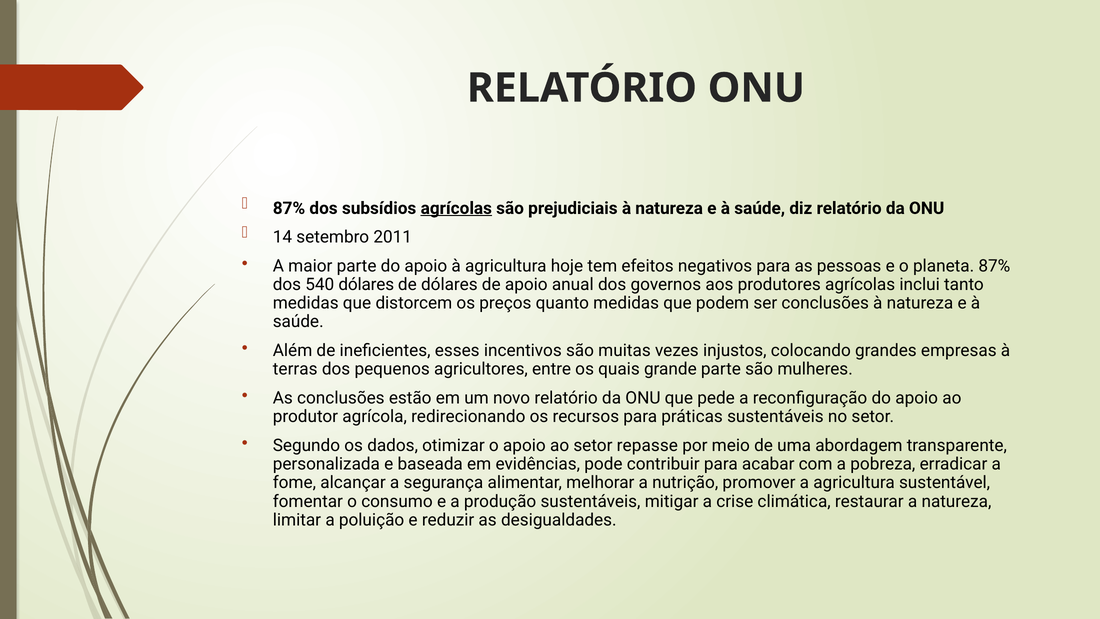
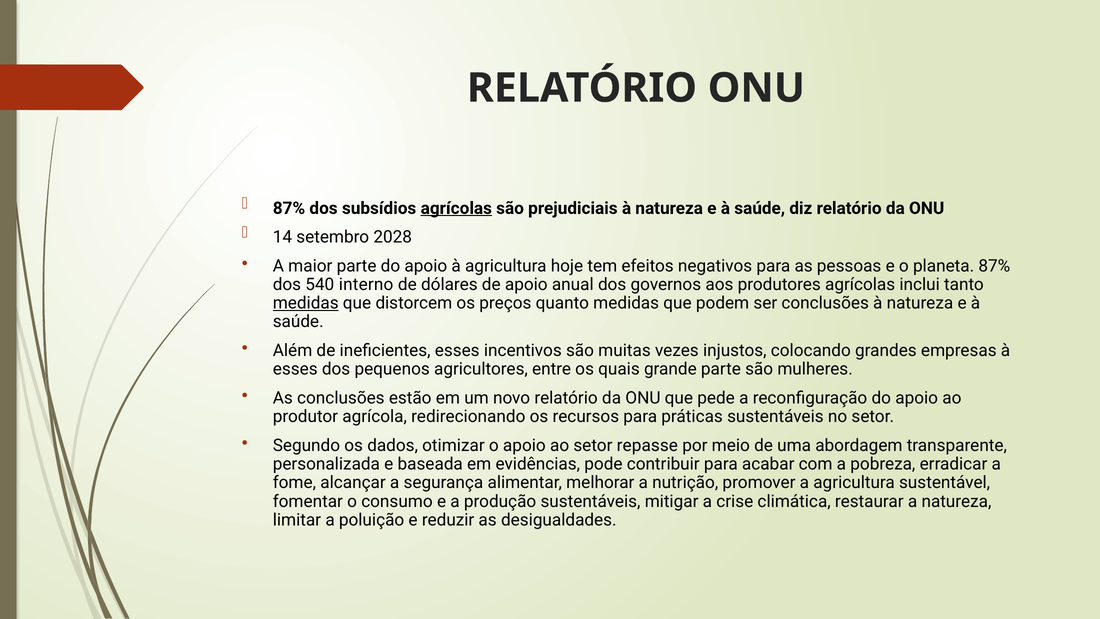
2011: 2011 -> 2028
540 dólares: dólares -> interno
medidas at (306, 303) underline: none -> present
terras at (295, 369): terras -> esses
